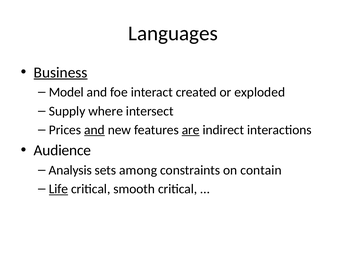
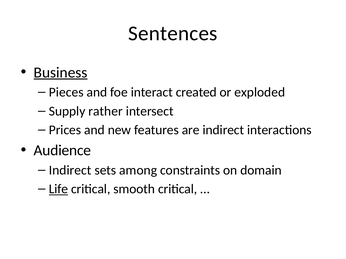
Languages: Languages -> Sentences
Model: Model -> Pieces
where: where -> rather
and at (94, 130) underline: present -> none
are underline: present -> none
Analysis at (70, 171): Analysis -> Indirect
contain: contain -> domain
